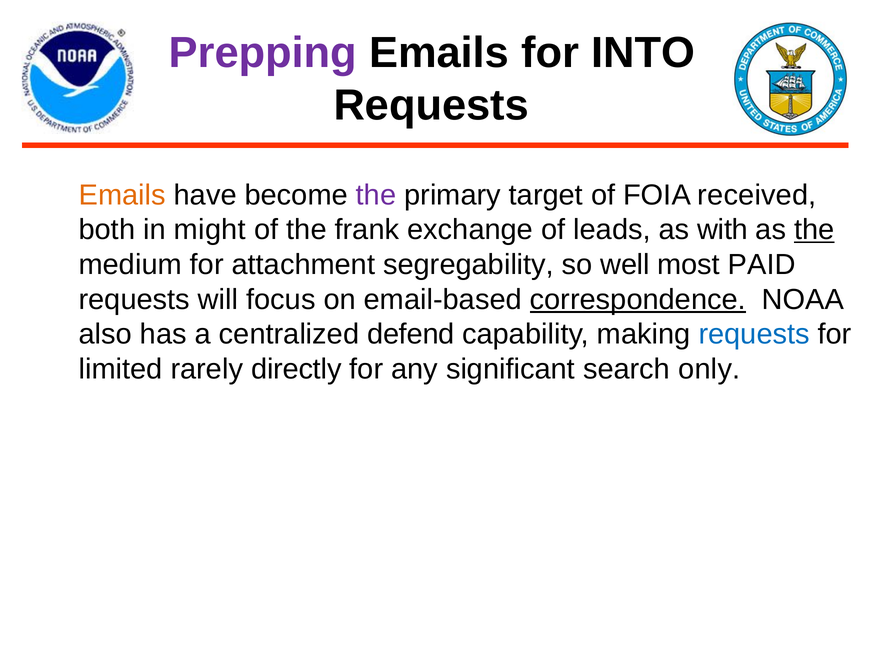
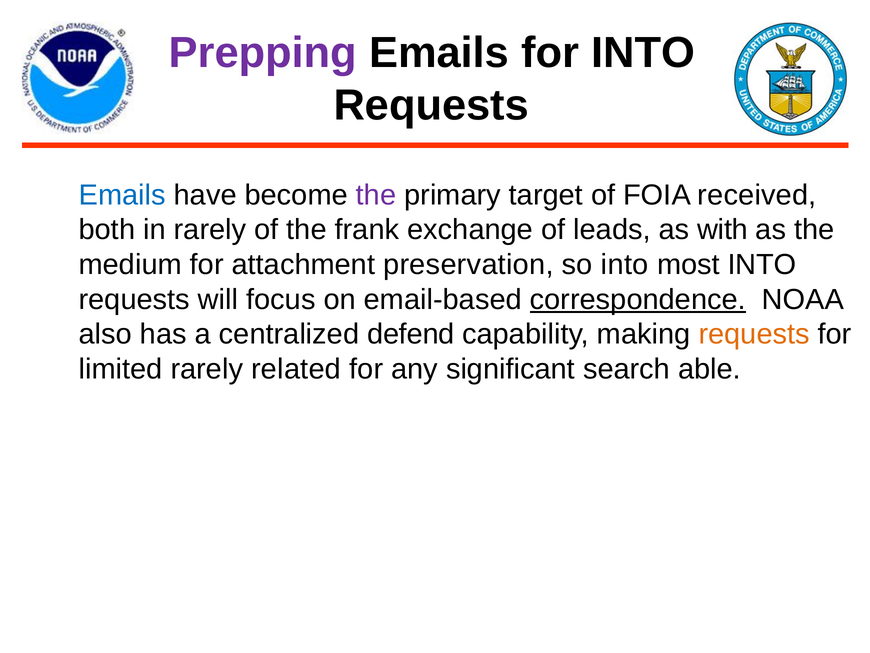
Emails at (122, 195) colour: orange -> blue
in might: might -> rarely
the at (814, 230) underline: present -> none
segregability: segregability -> preservation
so well: well -> into
most PAID: PAID -> INTO
requests at (754, 334) colour: blue -> orange
directly: directly -> related
only: only -> able
